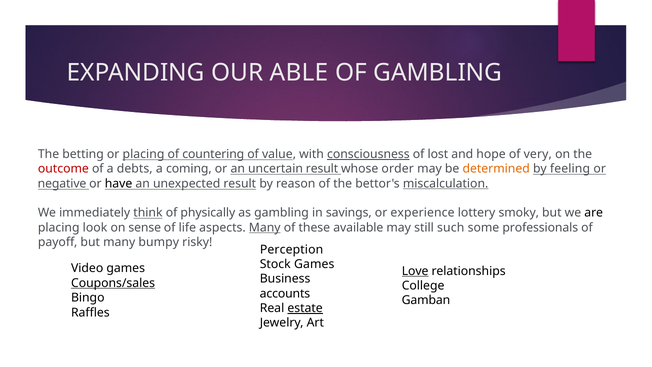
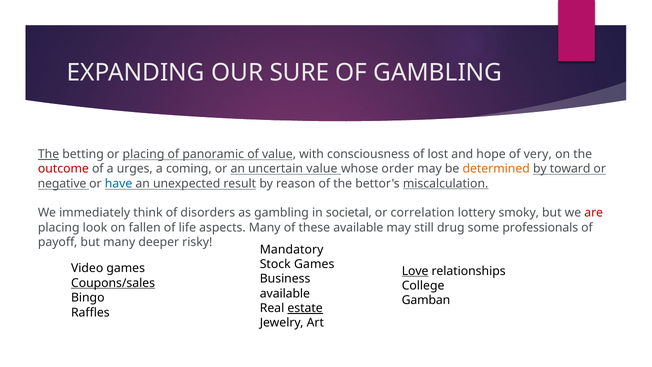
ABLE: ABLE -> SURE
The at (49, 154) underline: none -> present
countering: countering -> panoramic
consciousness underline: present -> none
debts: debts -> urges
uncertain result: result -> value
feeling: feeling -> toward
have colour: black -> blue
think underline: present -> none
physically: physically -> disorders
savings: savings -> societal
experience: experience -> correlation
are colour: black -> red
sense: sense -> fallen
Many at (265, 227) underline: present -> none
such: such -> drug
bumpy: bumpy -> deeper
Perception: Perception -> Mandatory
accounts at (285, 293): accounts -> available
